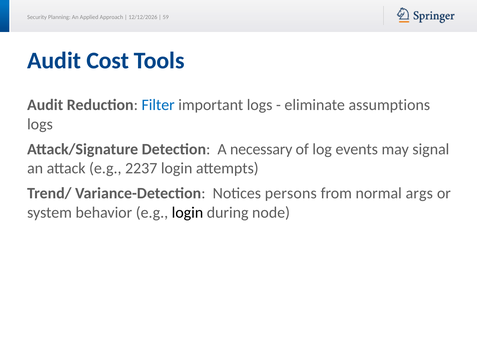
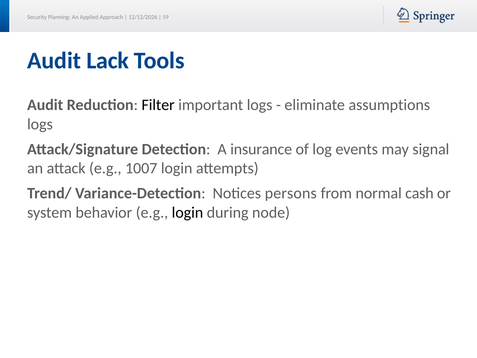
Cost: Cost -> Lack
Filter colour: blue -> black
necessary: necessary -> insurance
2237: 2237 -> 1007
args: args -> cash
